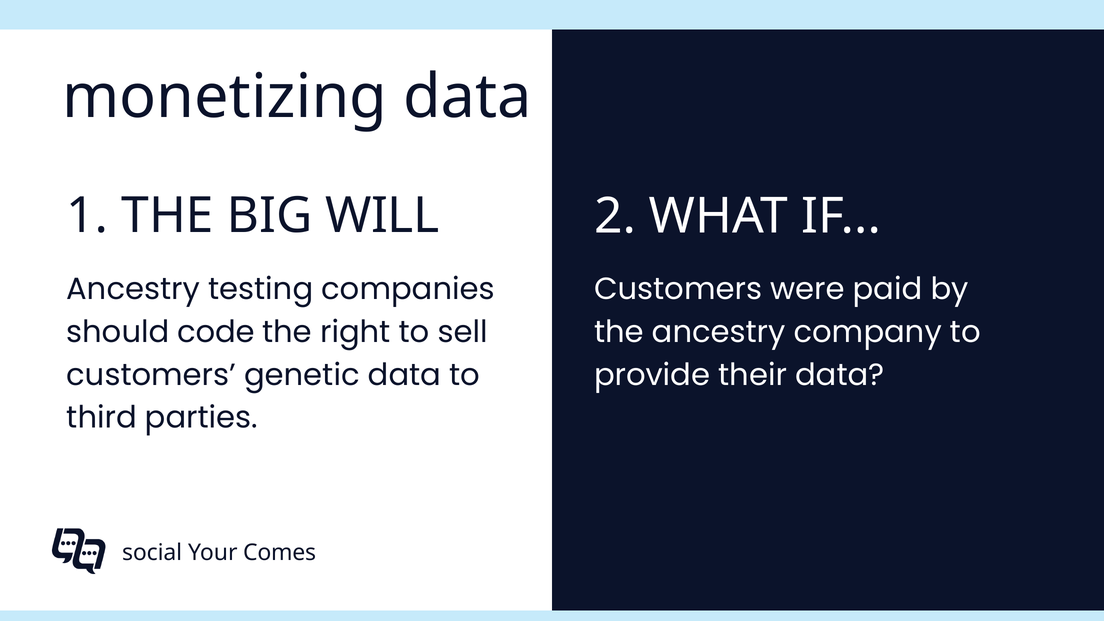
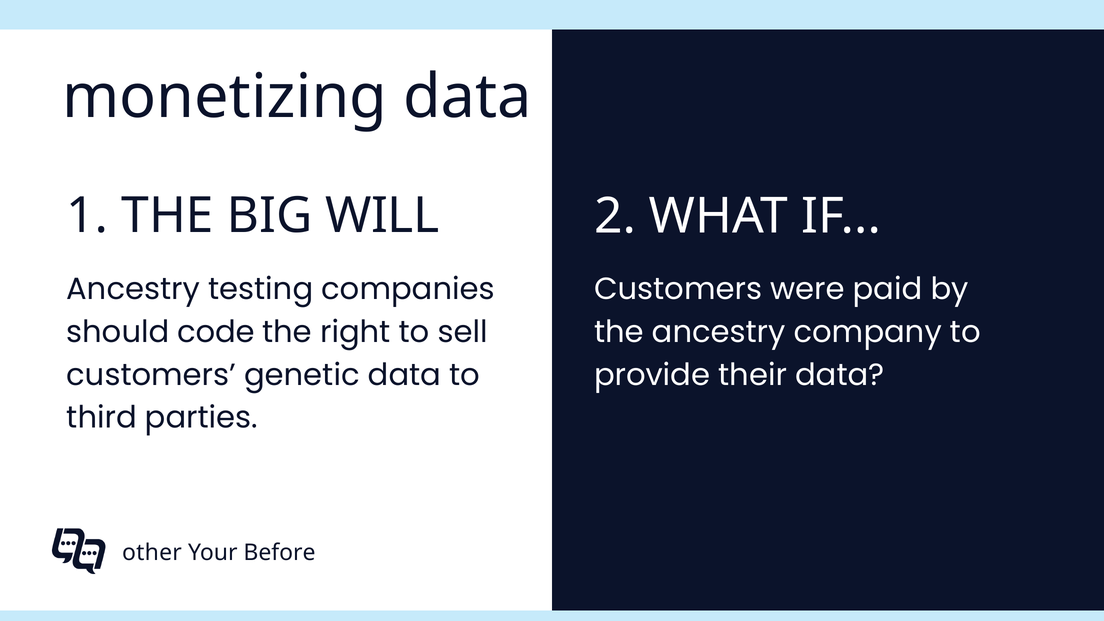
social: social -> other
Comes: Comes -> Before
